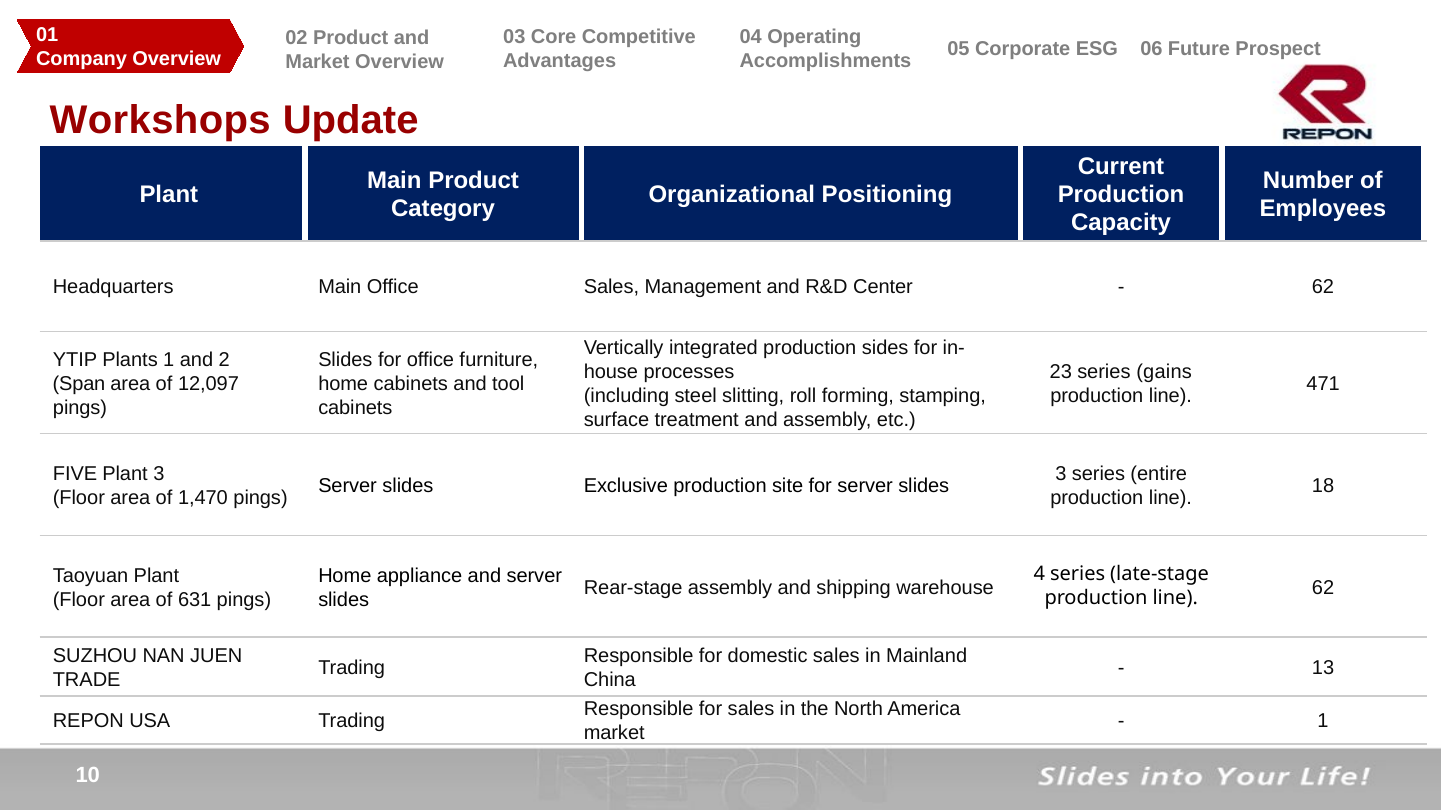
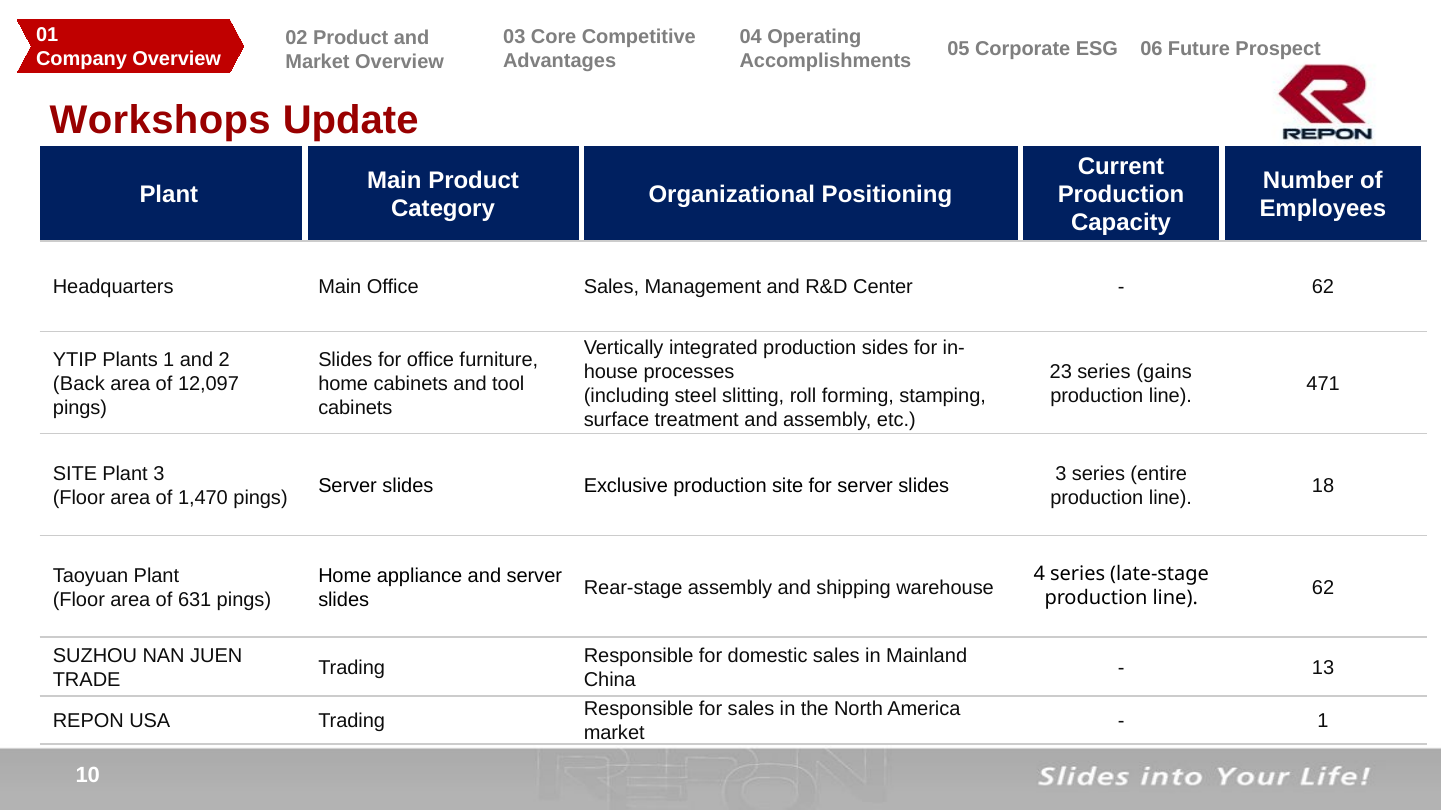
Span: Span -> Back
FIVE at (75, 474): FIVE -> SITE
